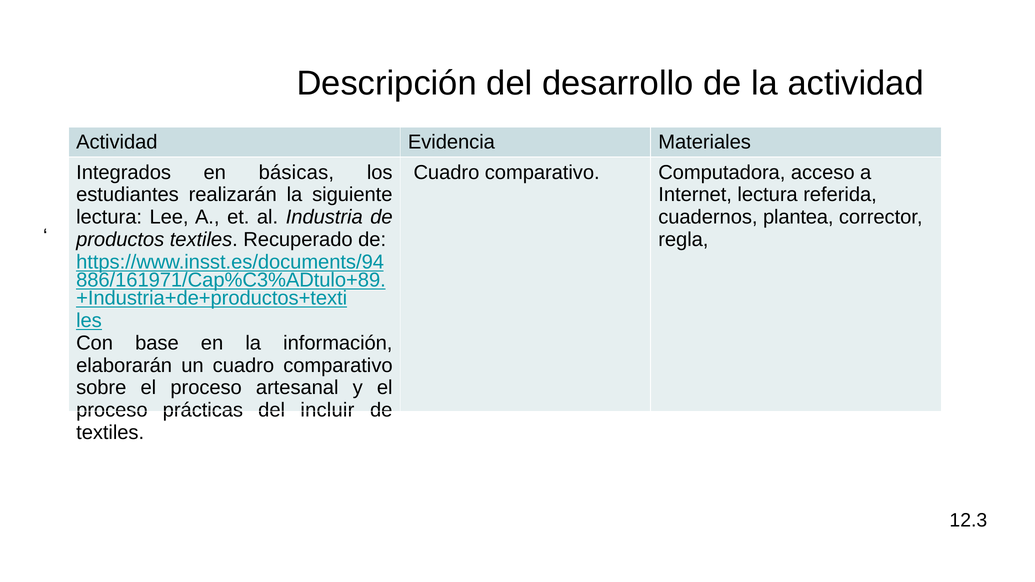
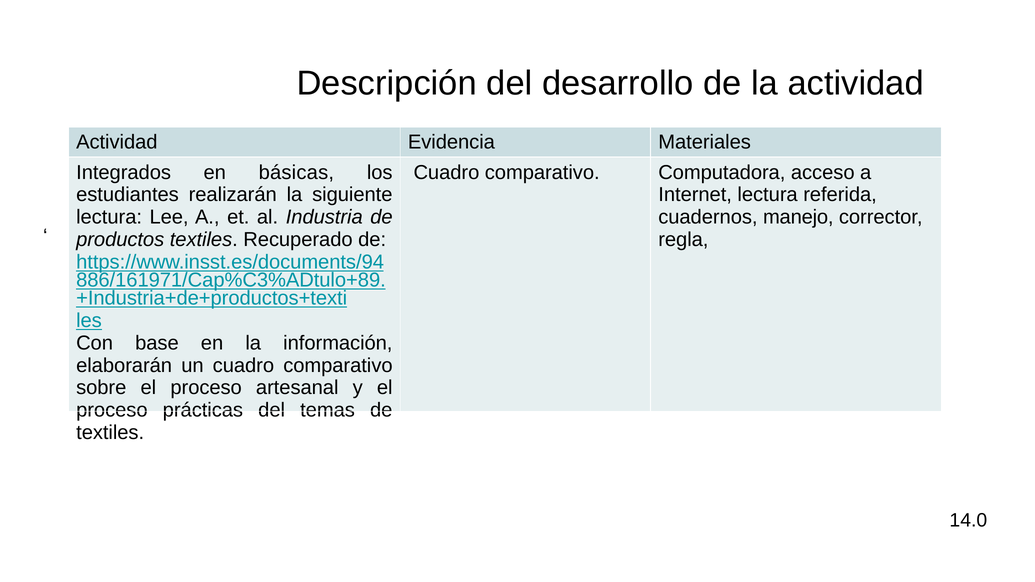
plantea: plantea -> manejo
incluir: incluir -> temas
12.3: 12.3 -> 14.0
